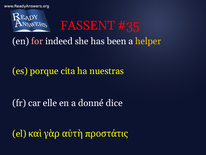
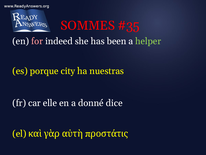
FASSENT: FASSENT -> SOMMES
helper colour: yellow -> light green
cita: cita -> city
